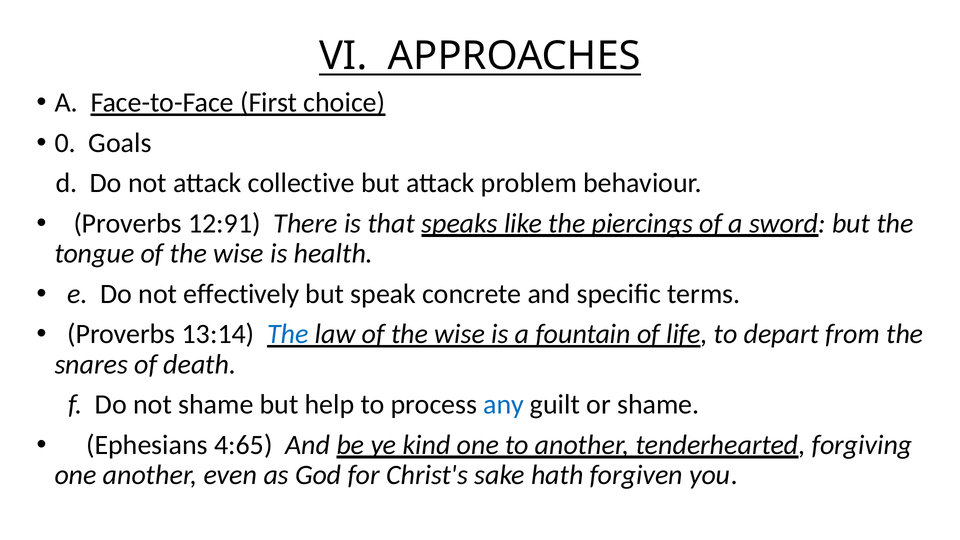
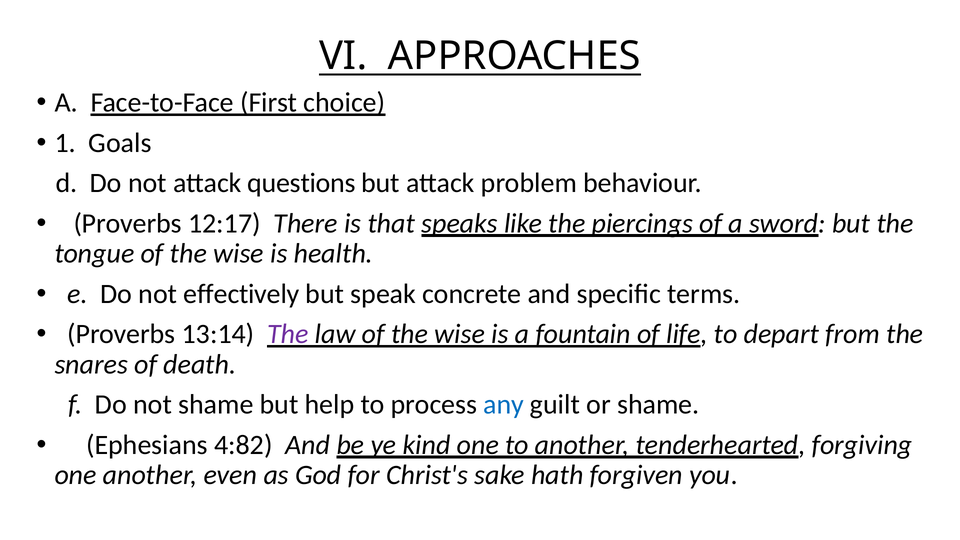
0: 0 -> 1
collective: collective -> questions
12:91: 12:91 -> 12:17
The at (288, 334) colour: blue -> purple
4:65: 4:65 -> 4:82
